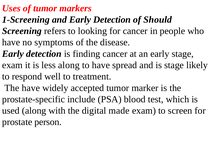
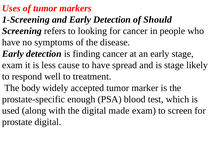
less along: along -> cause
The have: have -> body
include: include -> enough
prostate person: person -> digital
